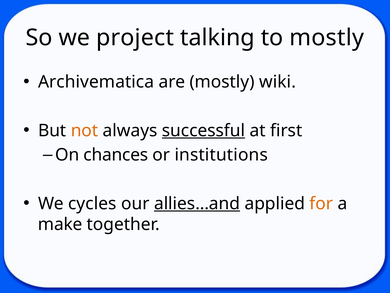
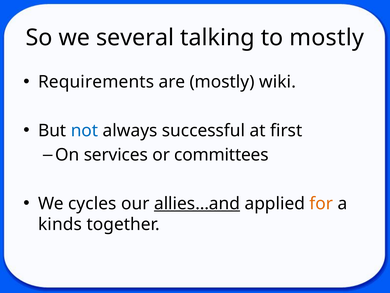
project: project -> several
Archivematica: Archivematica -> Requirements
not colour: orange -> blue
successful underline: present -> none
chances: chances -> services
institutions: institutions -> committees
make: make -> kinds
